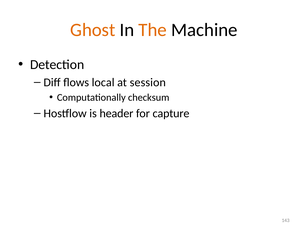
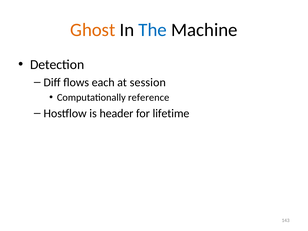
The colour: orange -> blue
local: local -> each
checksum: checksum -> reference
capture: capture -> lifetime
